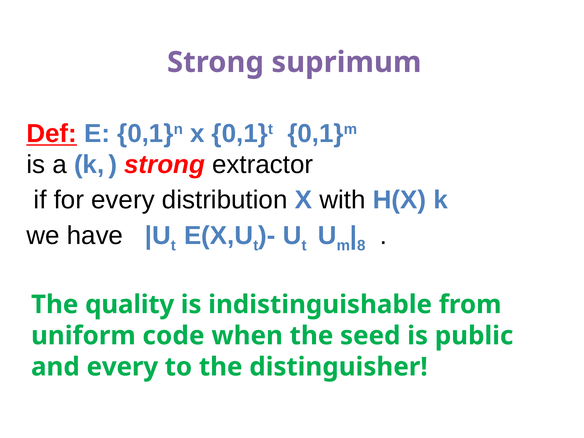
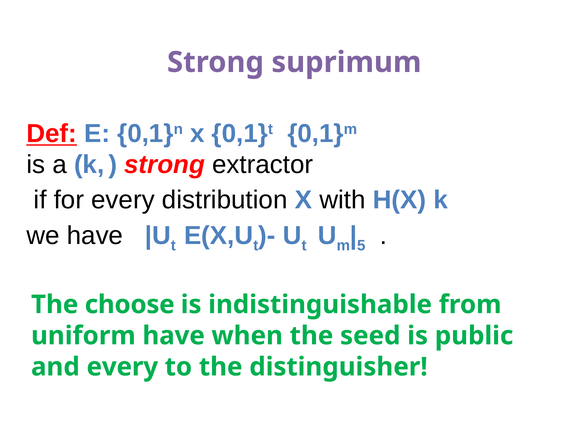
8: 8 -> 5
quality: quality -> choose
uniform code: code -> have
